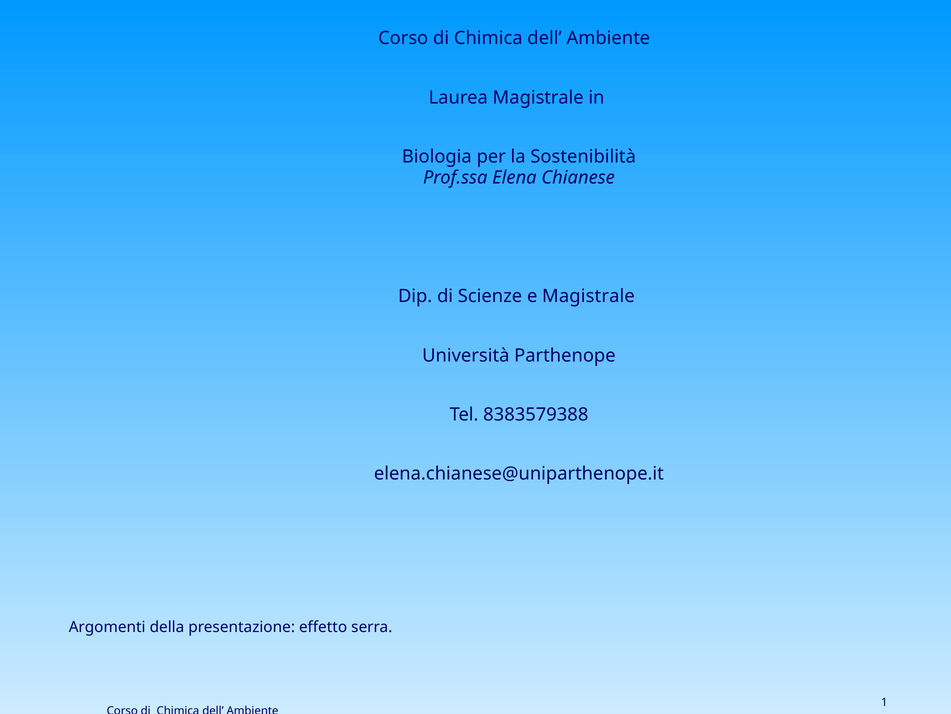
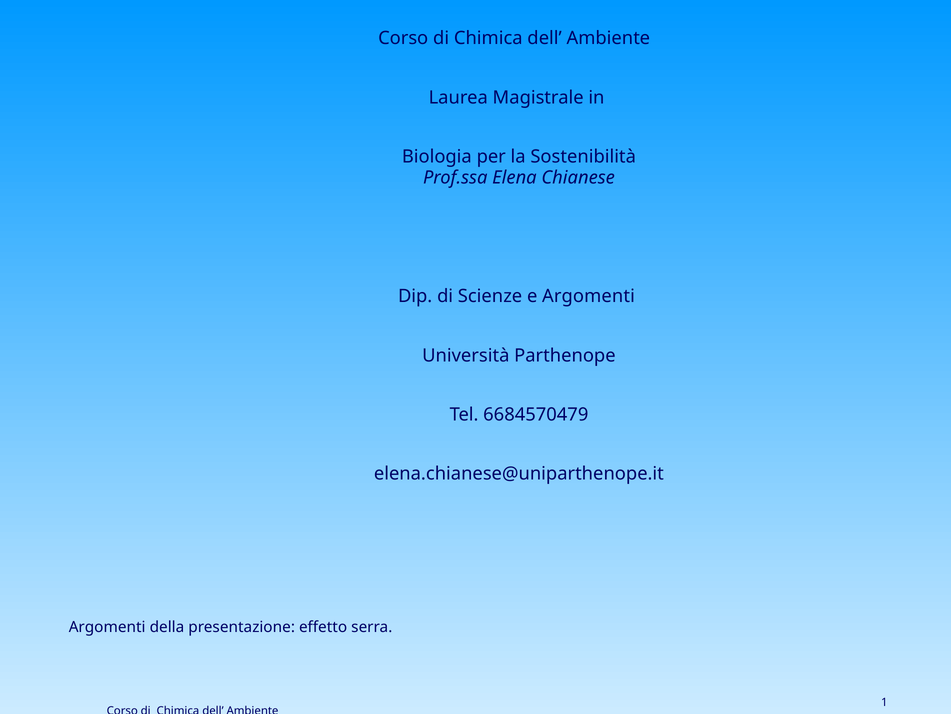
e Magistrale: Magistrale -> Argomenti
8383579388: 8383579388 -> 6684570479
